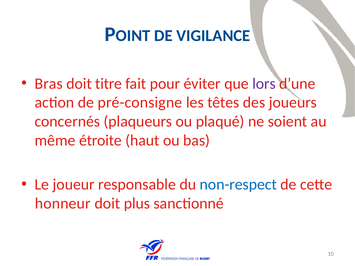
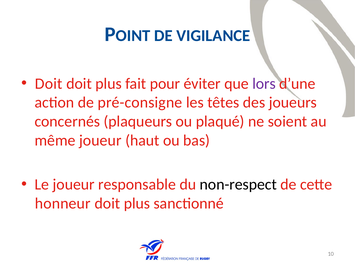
Bras at (49, 84): Bras -> Doit
titre at (109, 84): titre -> plus
même étroite: étroite -> joueur
non-respect colour: blue -> black
